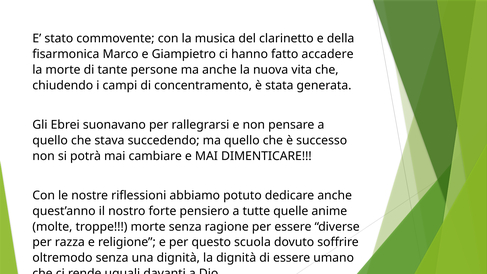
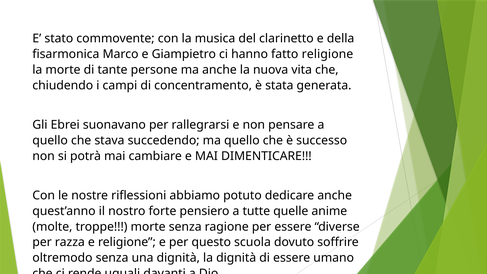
fatto accadere: accadere -> religione
